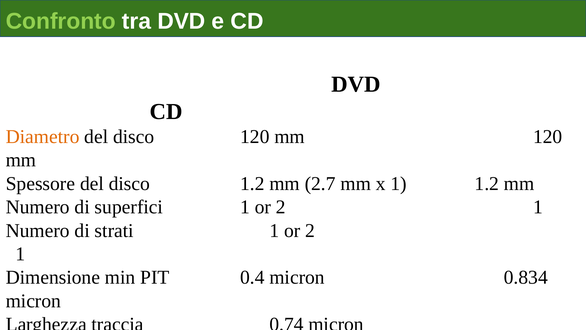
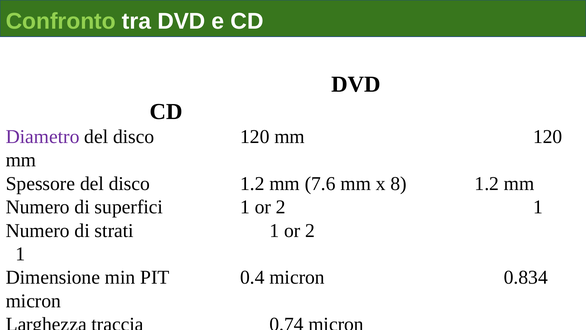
Diametro colour: orange -> purple
2.7: 2.7 -> 7.6
x 1: 1 -> 8
